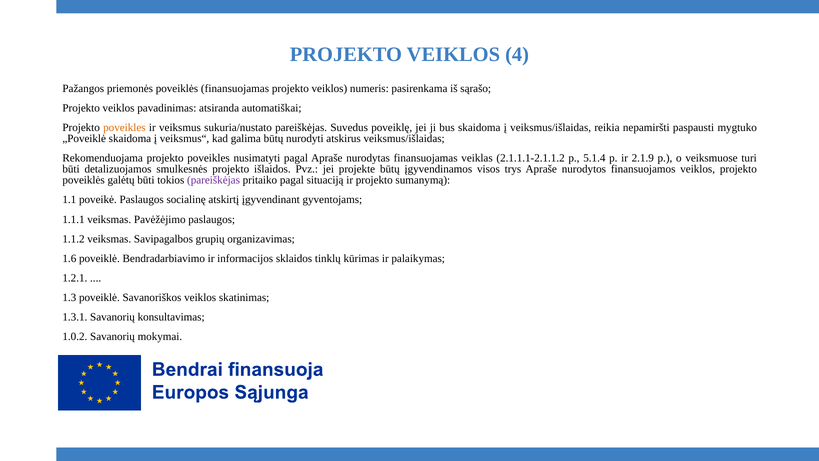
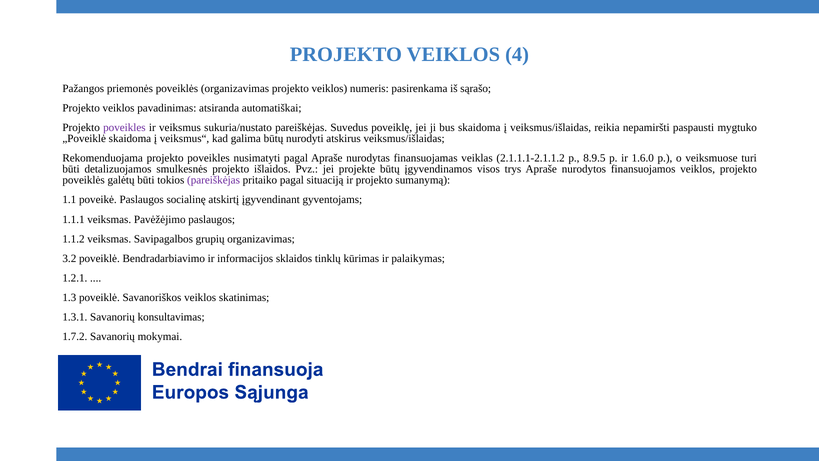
poveiklės finansuojamas: finansuojamas -> organizavimas
poveikles at (124, 128) colour: orange -> purple
5.1.4: 5.1.4 -> 8.9.5
2.1.9: 2.1.9 -> 1.6.0
1.6: 1.6 -> 3.2
1.0.2: 1.0.2 -> 1.7.2
